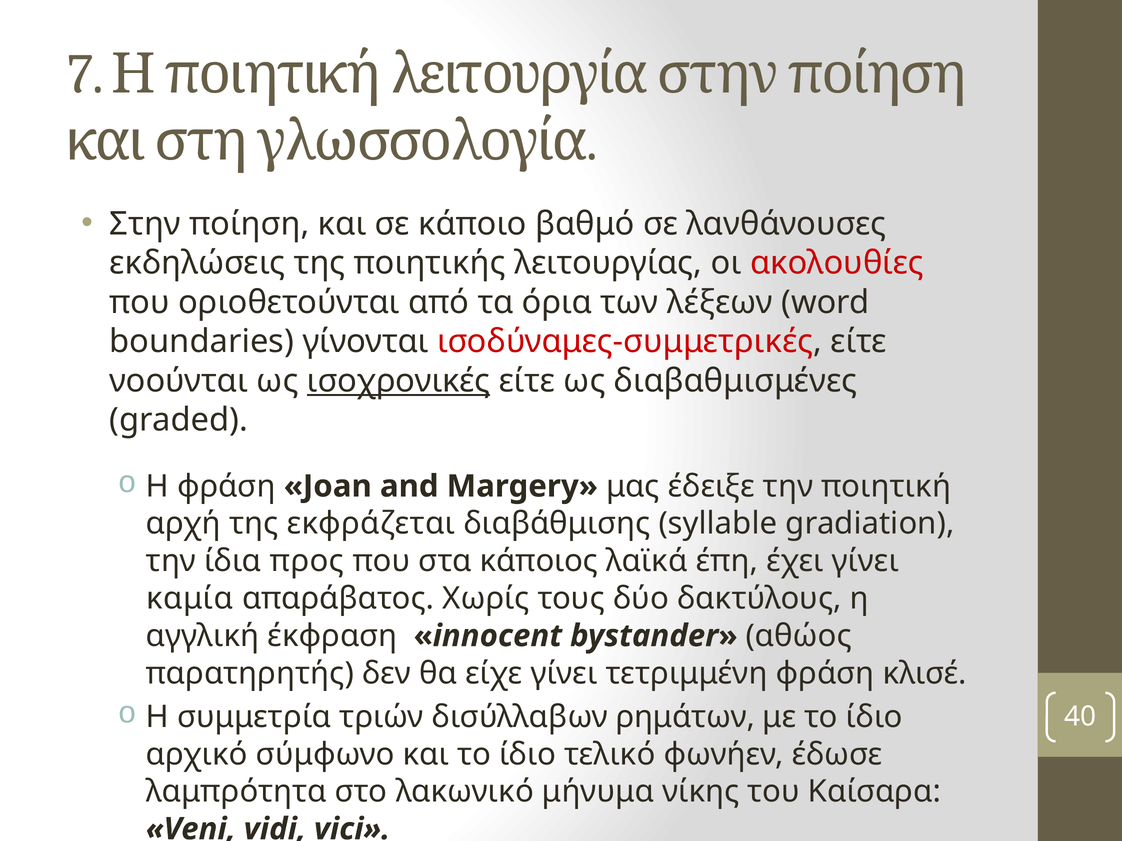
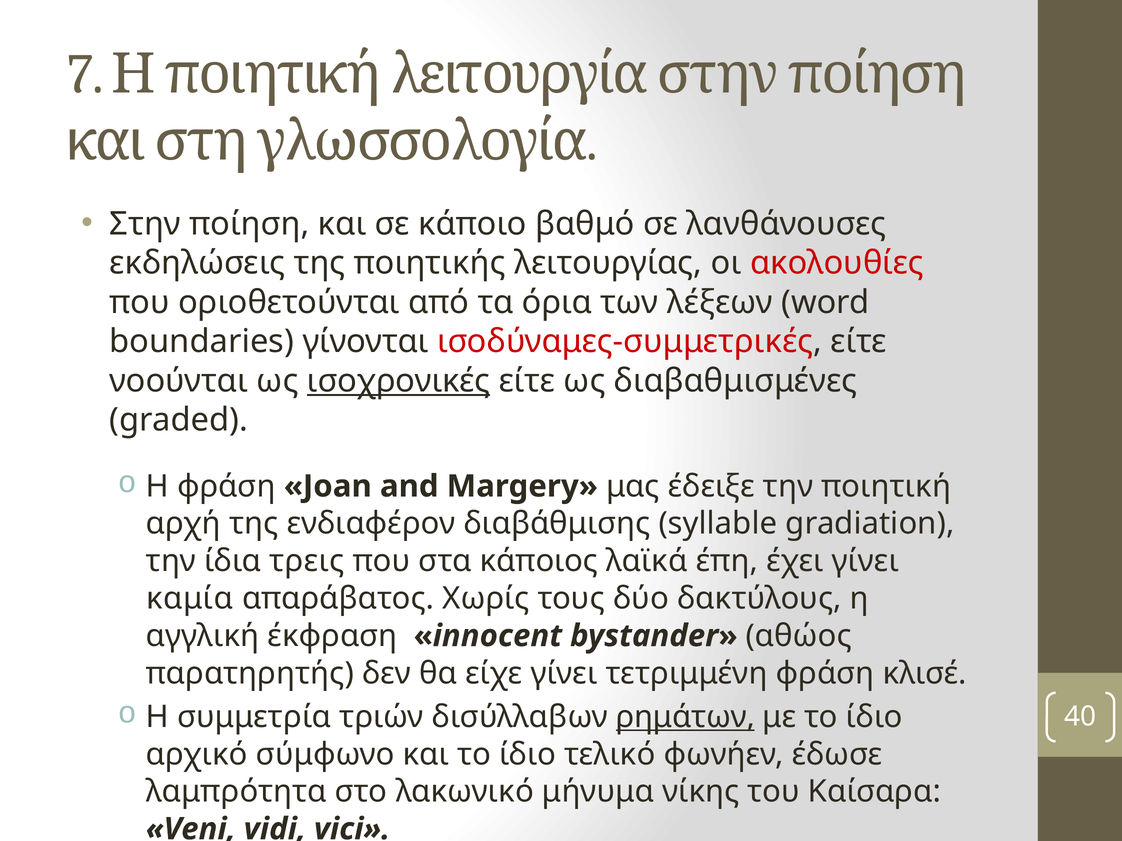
εκφράζεται: εκφράζεται -> ενδιαφέρον
προς: προς -> τρεις
ρημάτων underline: none -> present
